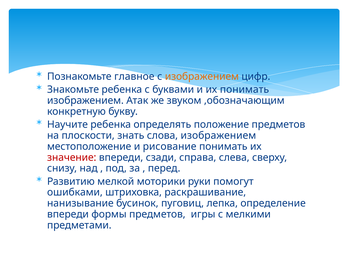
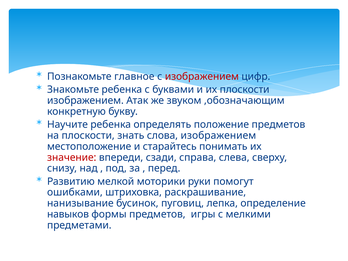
изображением at (202, 77) colour: orange -> red
их понимать: понимать -> плоскости
рисование: рисование -> старайтесь
впереди at (68, 214): впереди -> навыков
